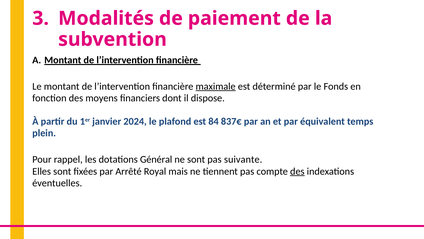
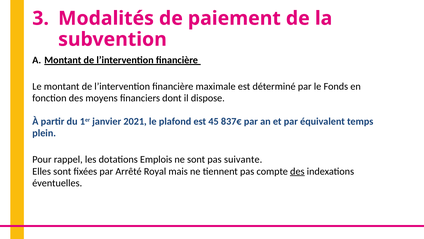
maximale underline: present -> none
2024: 2024 -> 2021
84: 84 -> 45
Général: Général -> Emplois
